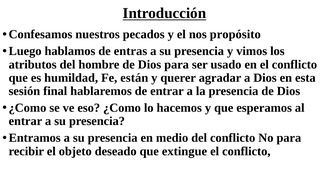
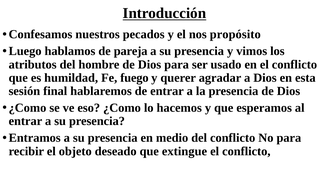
entras: entras -> pareja
están: están -> fuego
